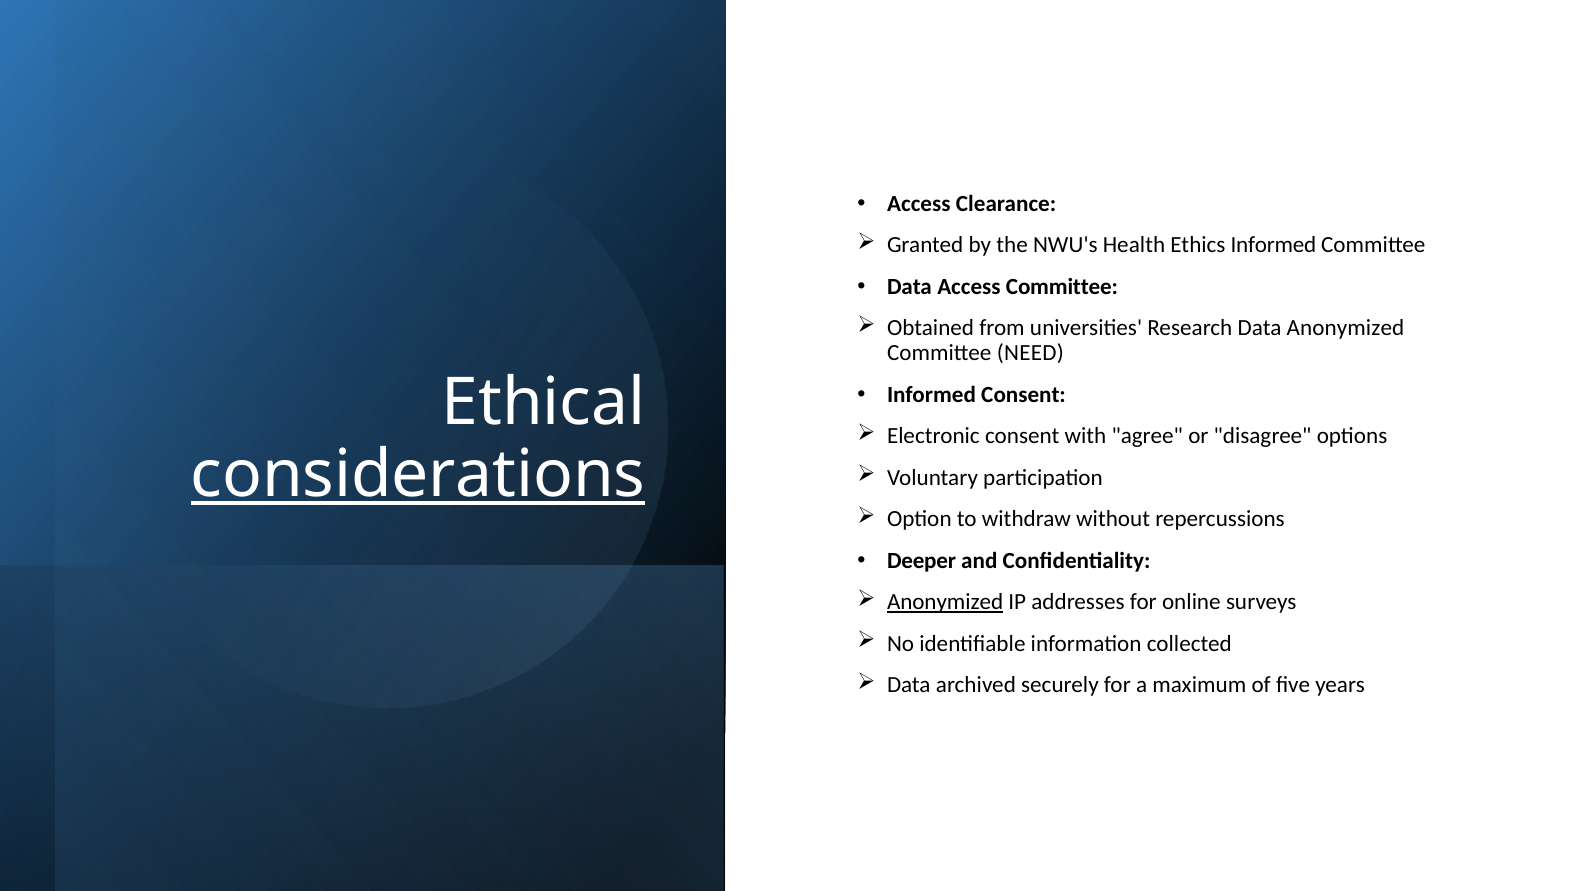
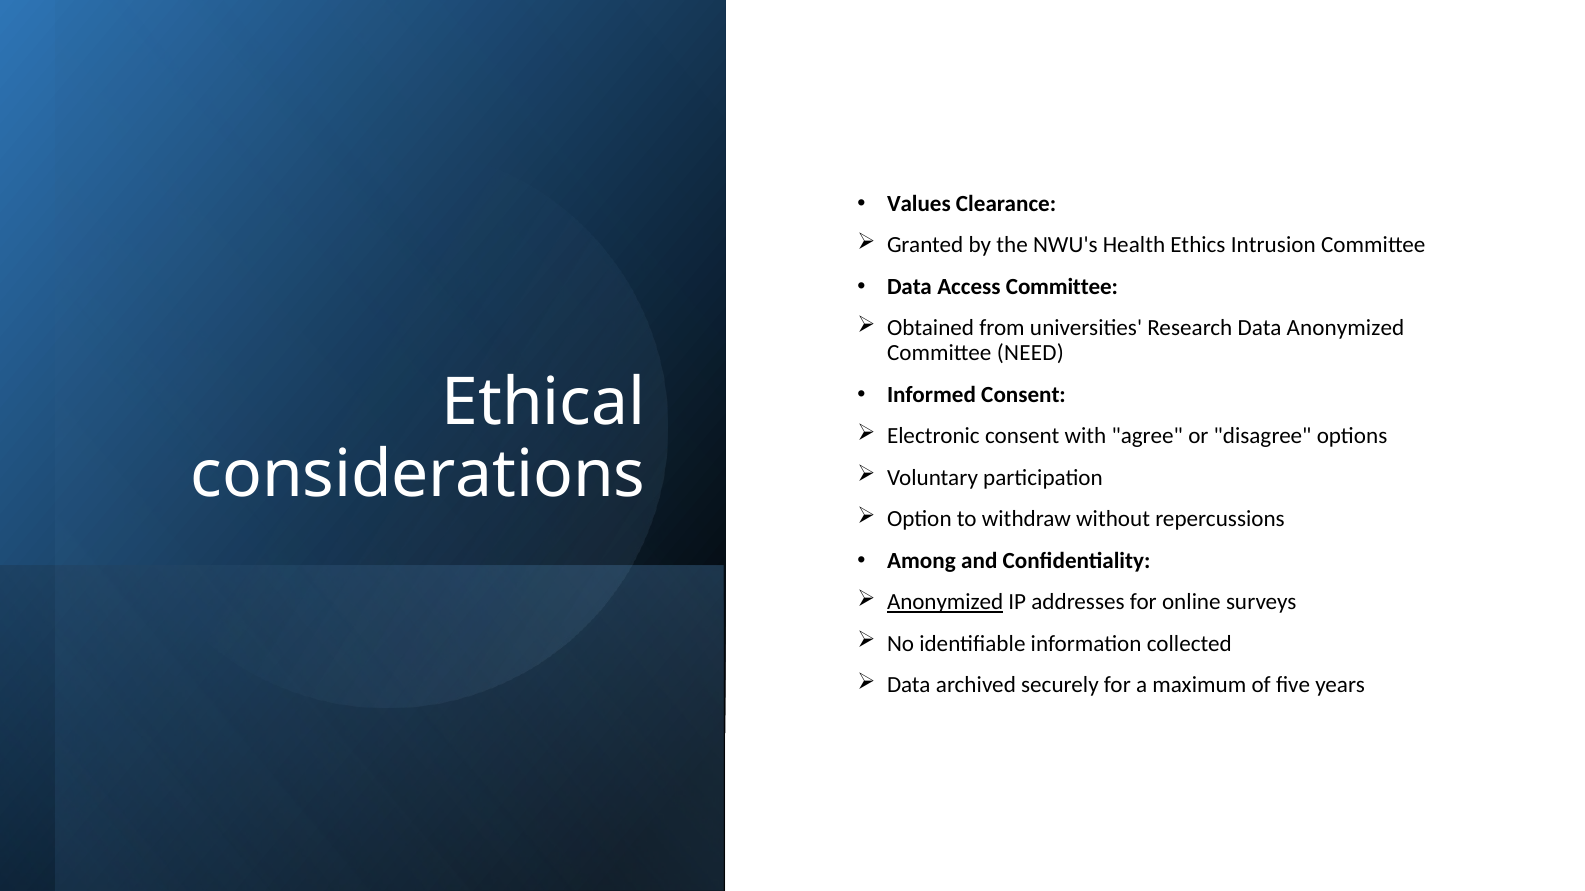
Access at (919, 204): Access -> Values
Ethics Informed: Informed -> Intrusion
considerations underline: present -> none
Deeper: Deeper -> Among
